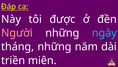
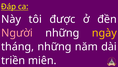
ngày colour: light blue -> yellow
